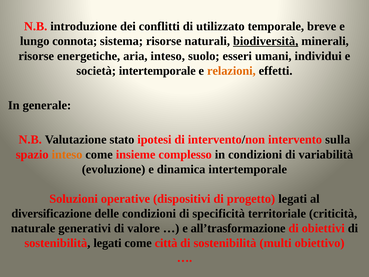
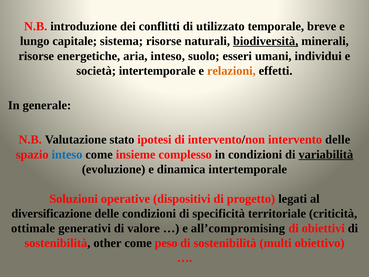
connota: connota -> capitale
intervento sulla: sulla -> delle
inteso at (67, 154) colour: orange -> blue
variabilità underline: none -> present
naturale: naturale -> ottimale
all’trasformazione: all’trasformazione -> all’compromising
sostenibilità legati: legati -> other
città: città -> peso
